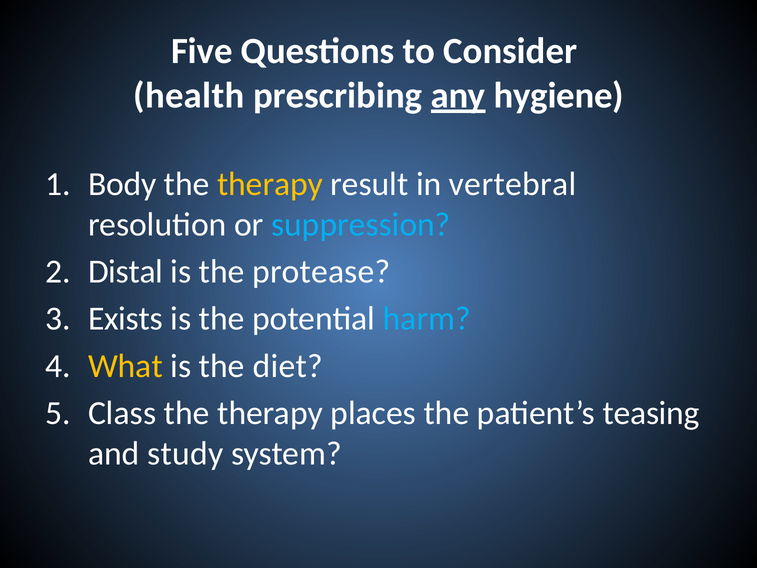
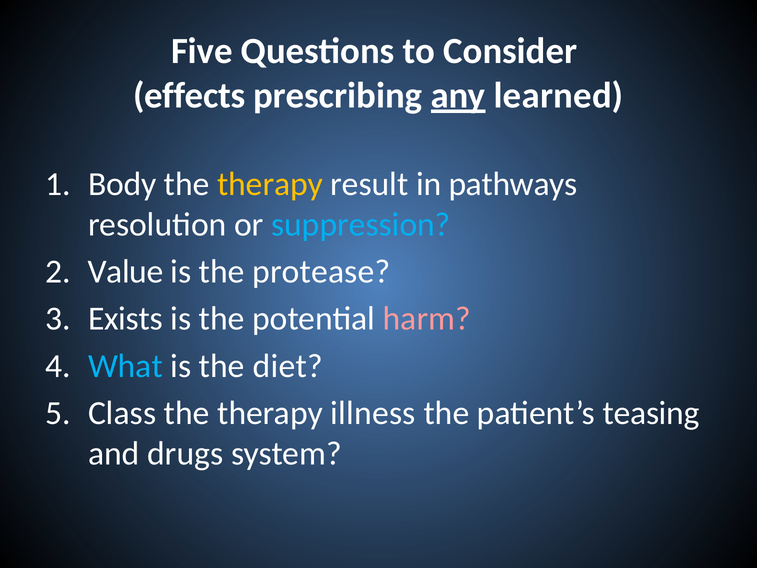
health: health -> effects
hygiene: hygiene -> learned
vertebral: vertebral -> pathways
Distal: Distal -> Value
harm colour: light blue -> pink
What colour: yellow -> light blue
places: places -> illness
study: study -> drugs
